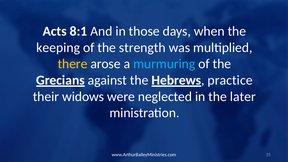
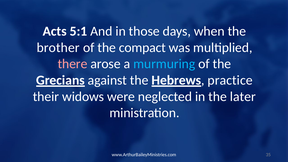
8:1: 8:1 -> 5:1
keeping: keeping -> brother
strength: strength -> compact
there colour: yellow -> pink
